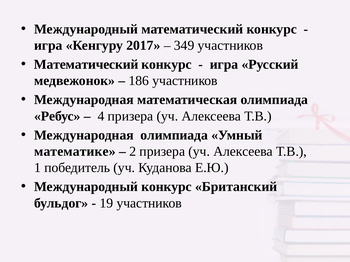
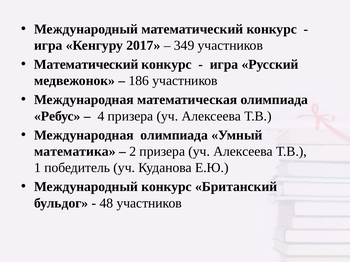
математике: математике -> математика
19: 19 -> 48
